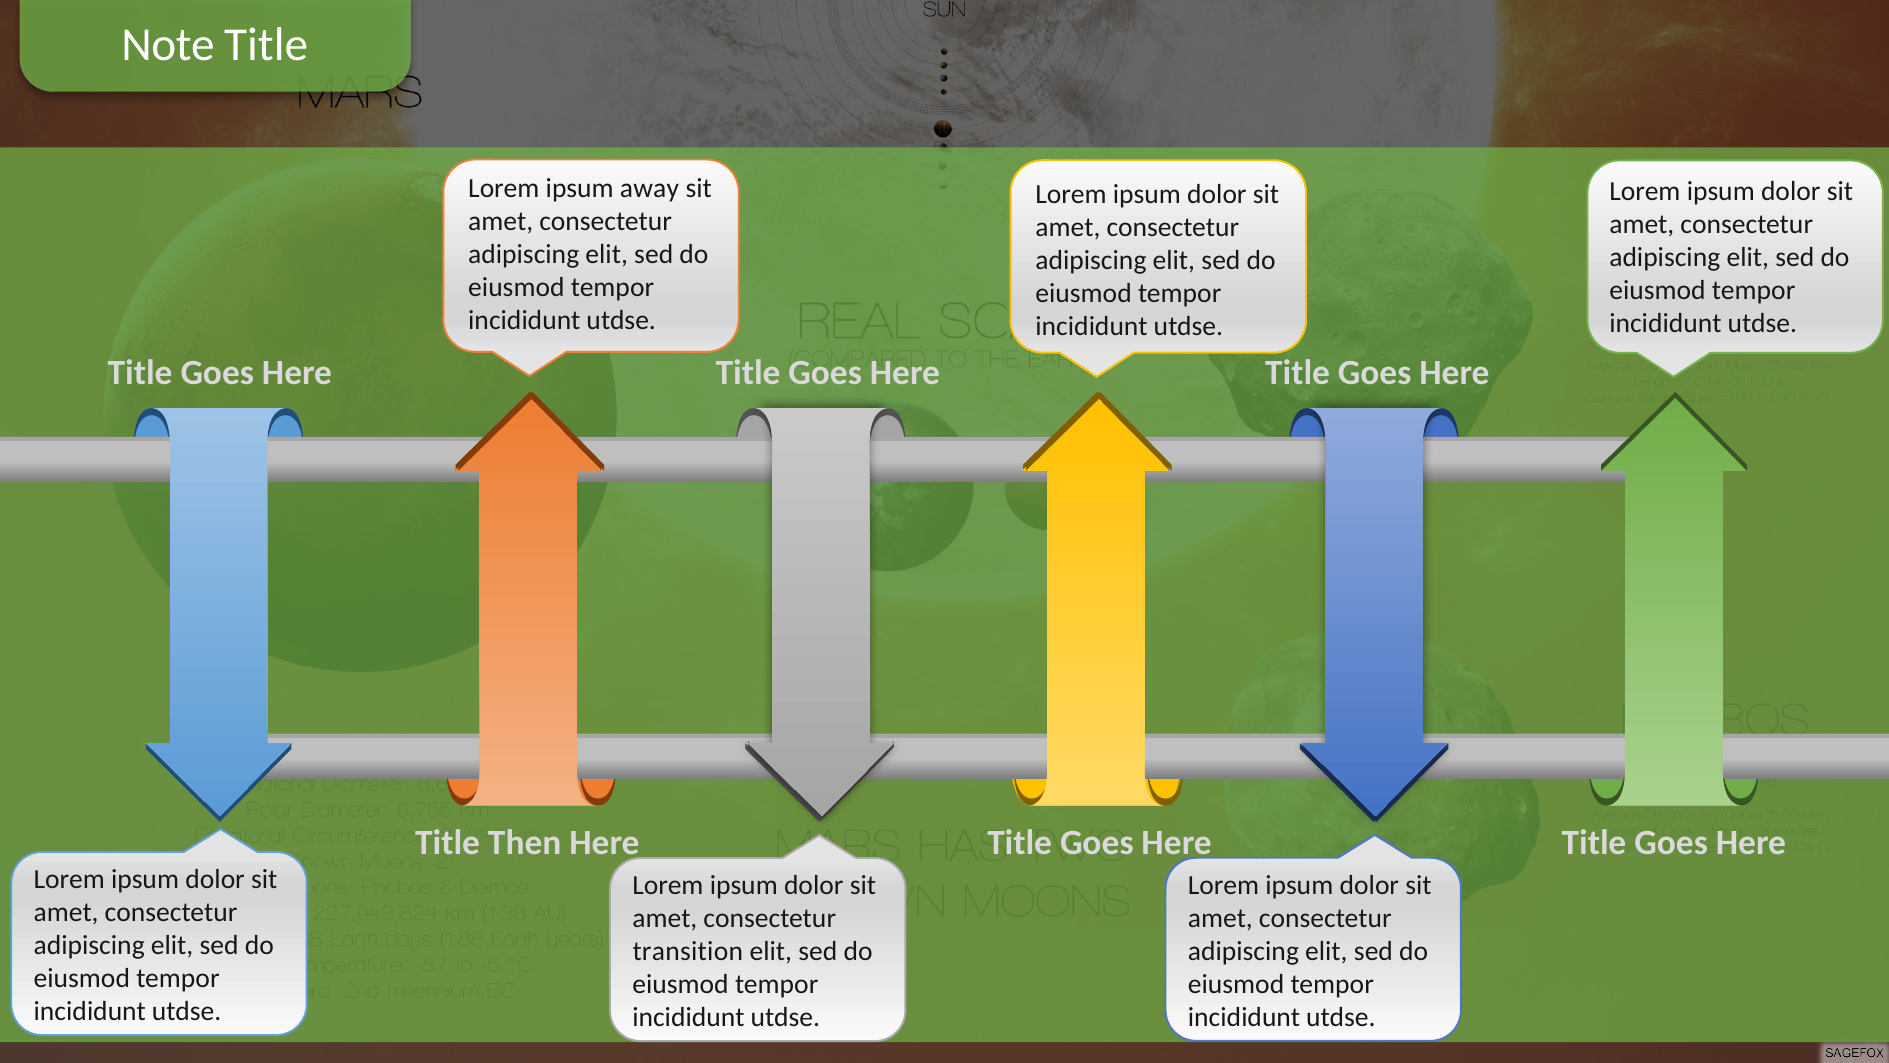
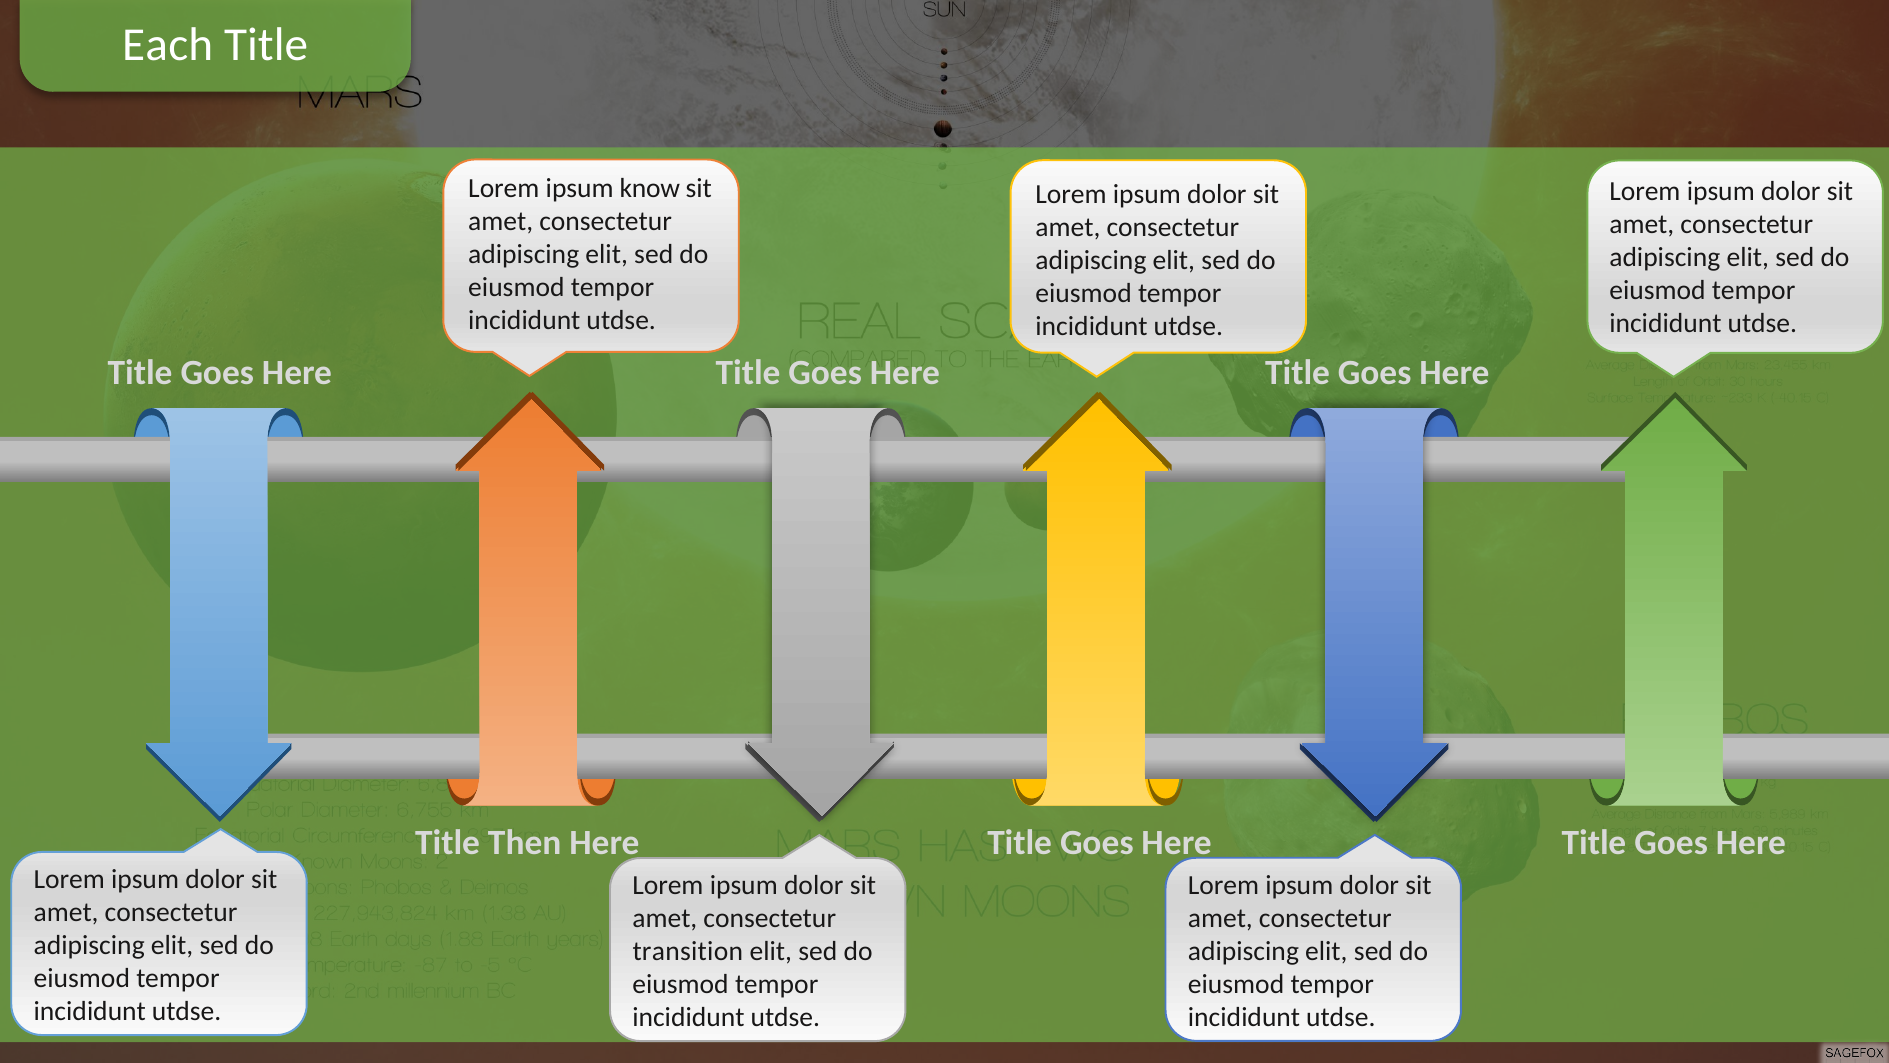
Note: Note -> Each
away: away -> know
